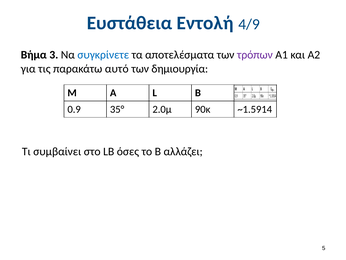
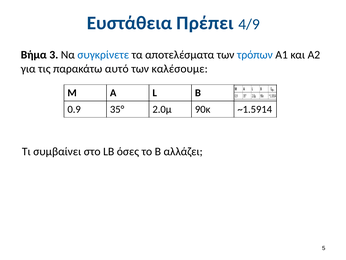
Εντολή: Εντολή -> Πρέπει
τρόπων colour: purple -> blue
δημιουργία: δημιουργία -> καλέσουμε
